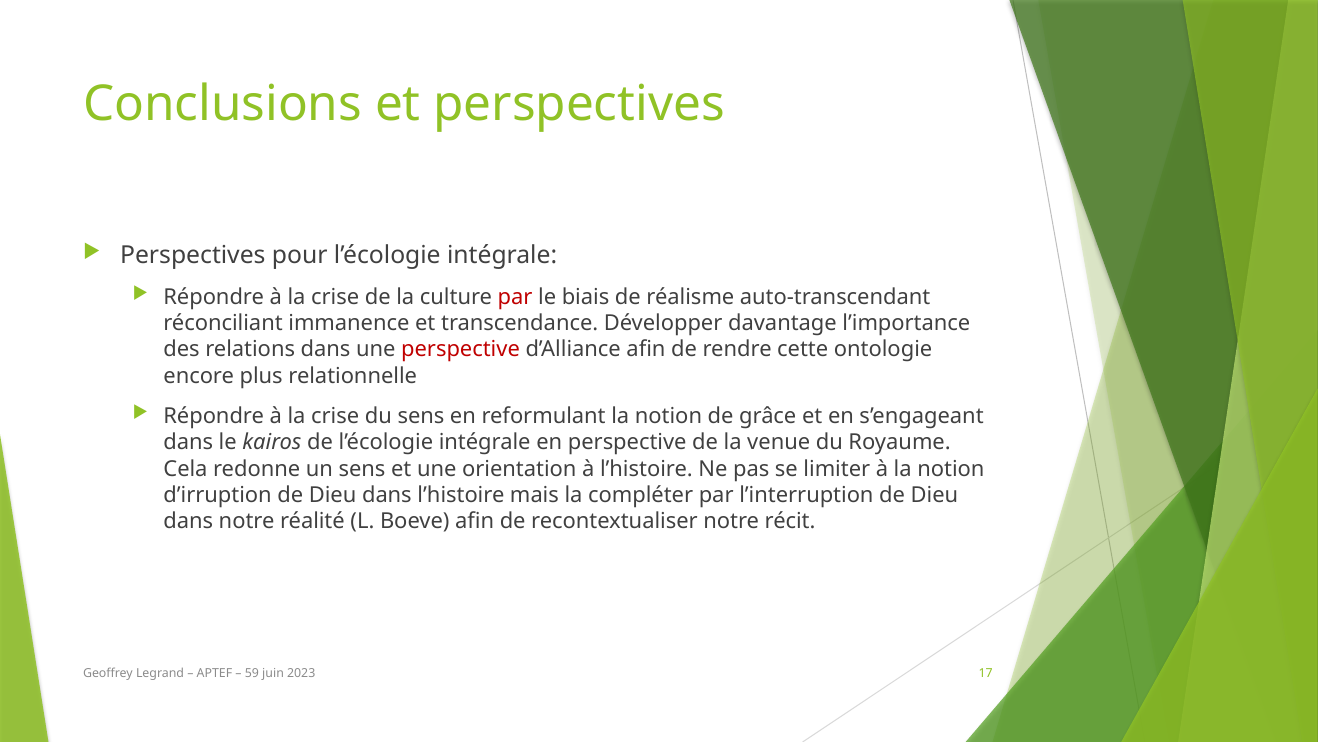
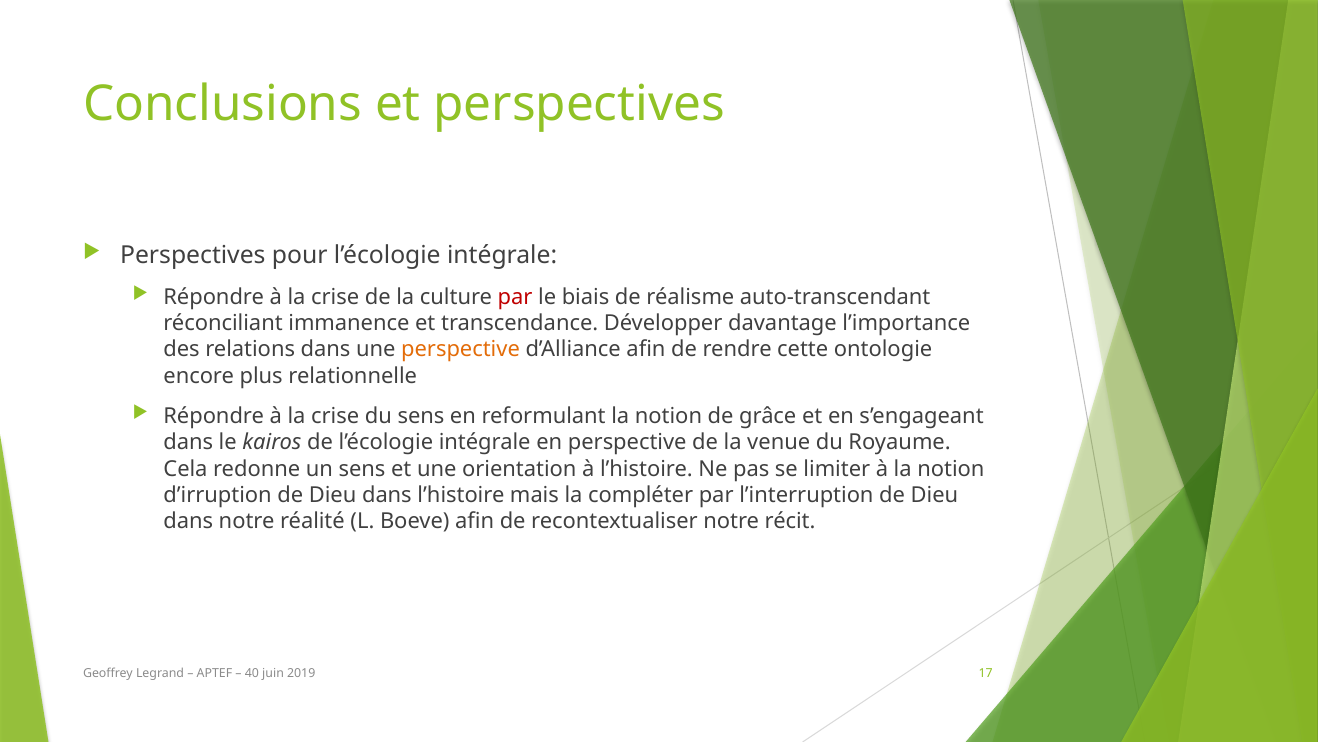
perspective at (461, 349) colour: red -> orange
59: 59 -> 40
2023: 2023 -> 2019
